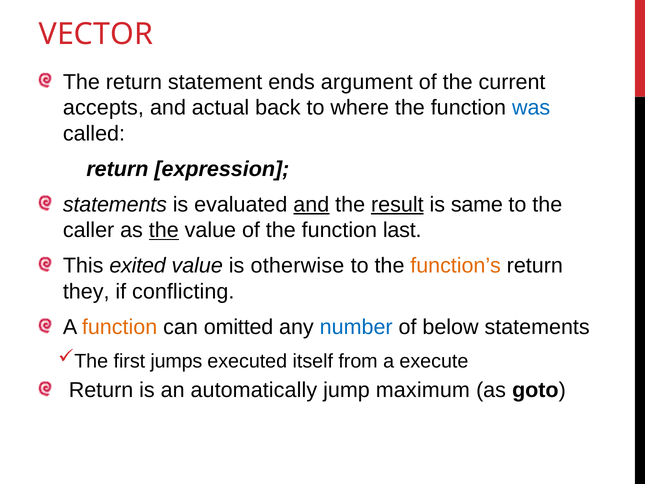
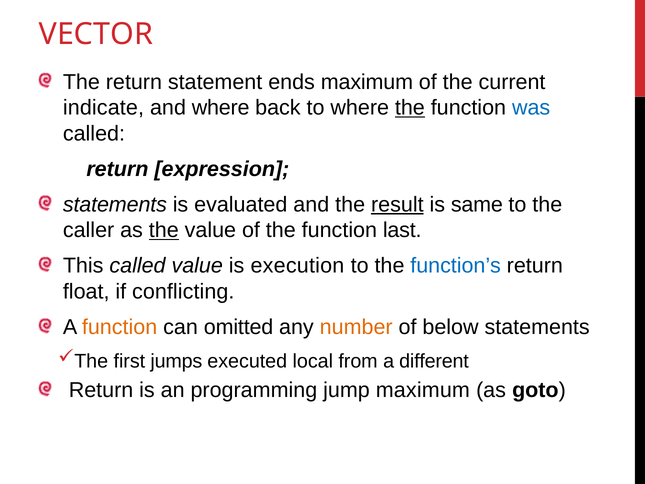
ends argument: argument -> maximum
accepts: accepts -> indicate
and actual: actual -> where
the at (410, 108) underline: none -> present
and at (311, 204) underline: present -> none
This exited: exited -> called
otherwise: otherwise -> execution
function’s colour: orange -> blue
they: they -> float
number colour: blue -> orange
itself: itself -> local
execute: execute -> different
automatically: automatically -> programming
